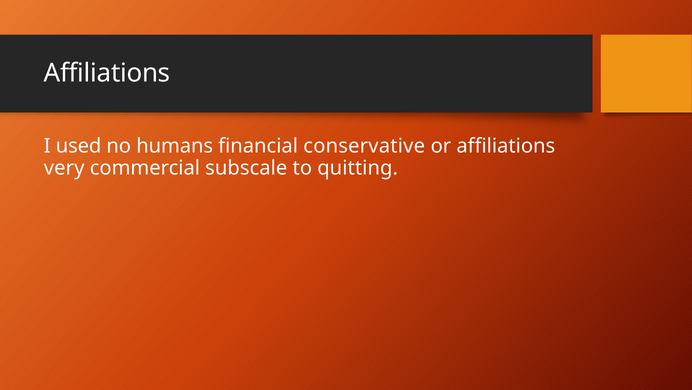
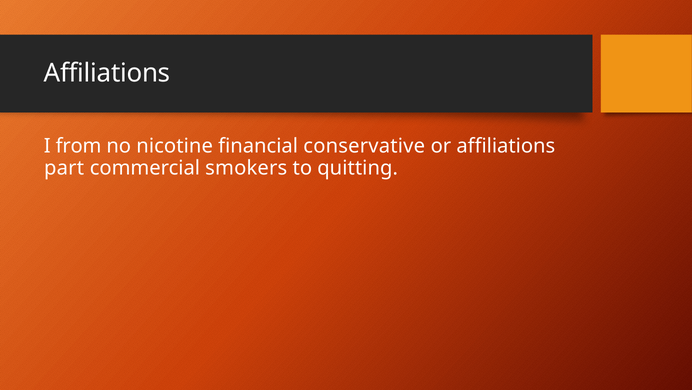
used: used -> from
humans: humans -> nicotine
very: very -> part
subscale: subscale -> smokers
